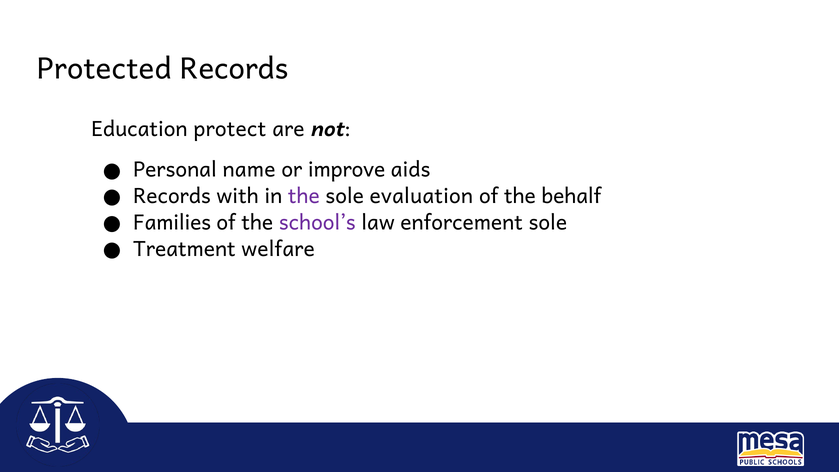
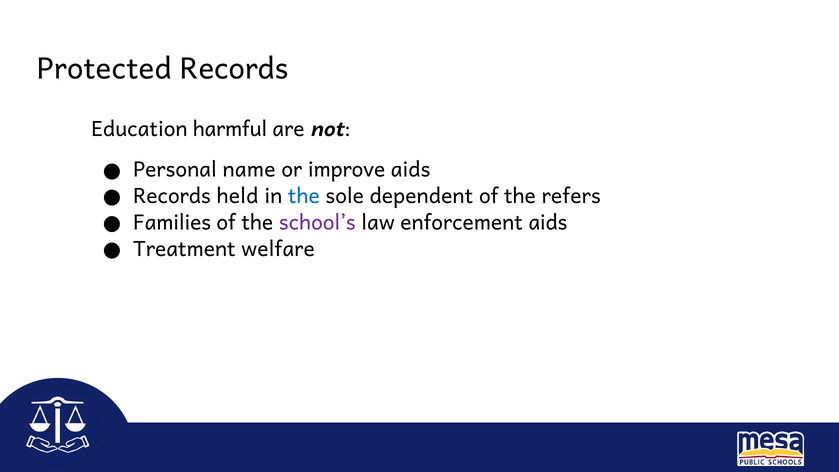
protect: protect -> harmful
with: with -> held
the at (304, 196) colour: purple -> blue
evaluation: evaluation -> dependent
behalf: behalf -> refers
enforcement sole: sole -> aids
